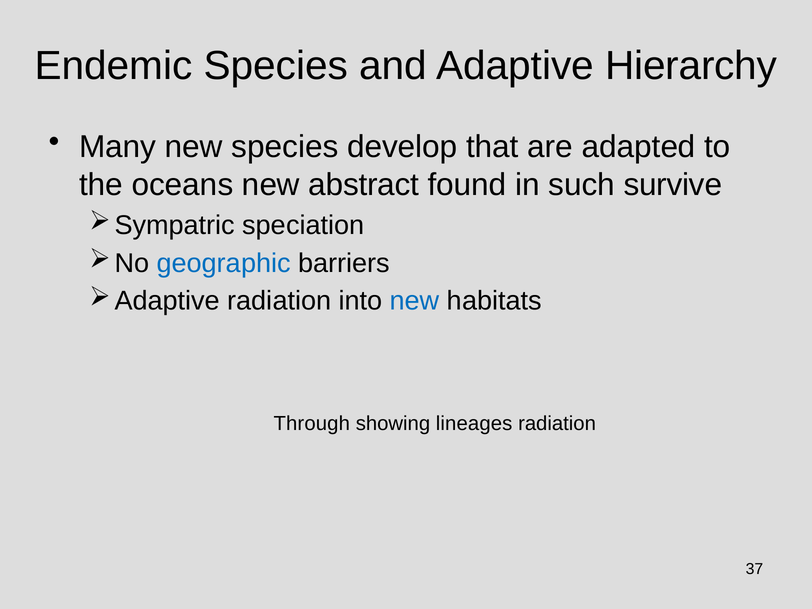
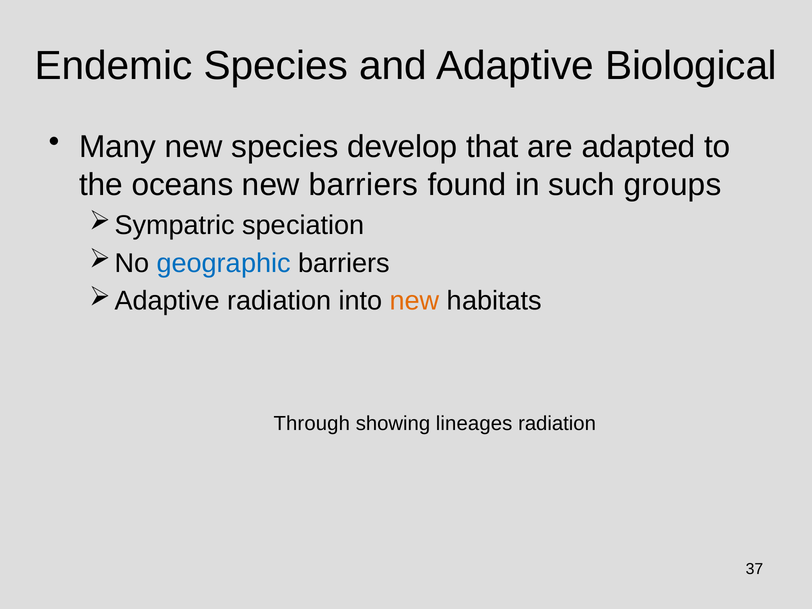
Hierarchy: Hierarchy -> Biological
new abstract: abstract -> barriers
survive: survive -> groups
new at (415, 301) colour: blue -> orange
